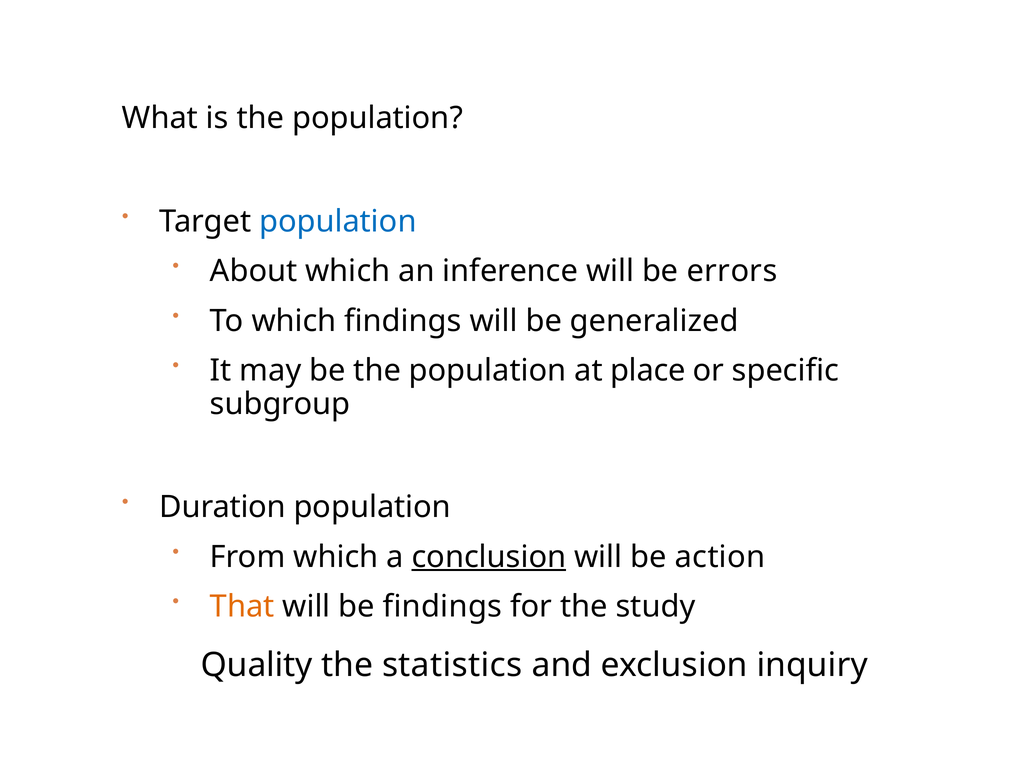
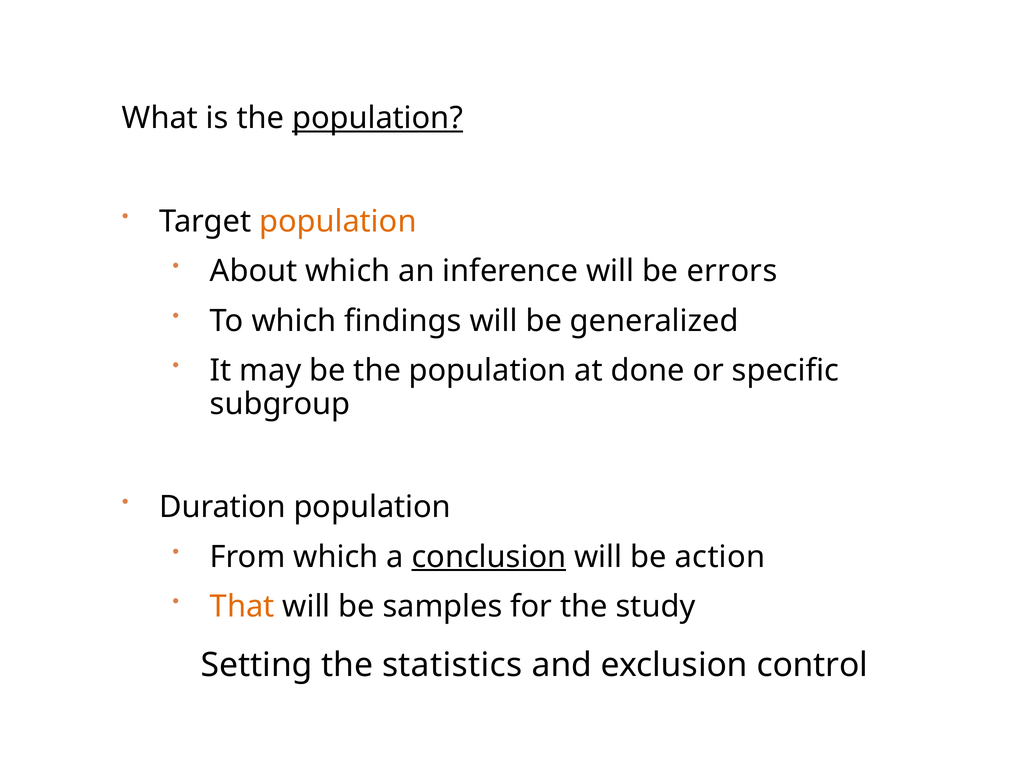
population at (377, 118) underline: none -> present
population at (338, 221) colour: blue -> orange
place: place -> done
be findings: findings -> samples
Quality: Quality -> Setting
inquiry: inquiry -> control
